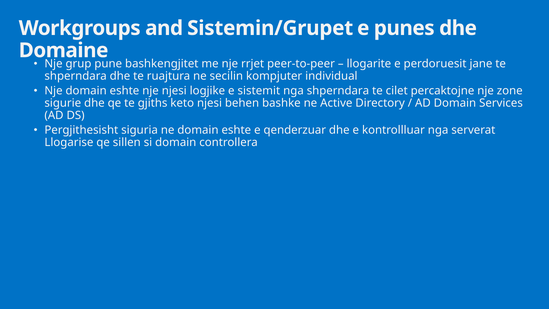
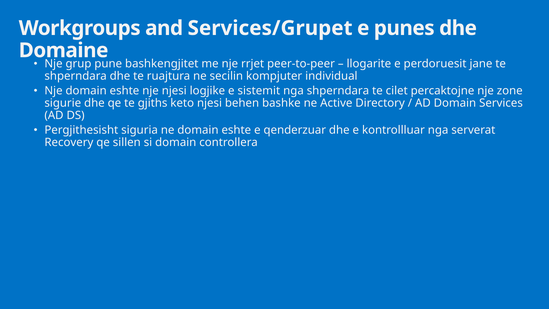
Sistemin/Grupet: Sistemin/Grupet -> Services/Grupet
Llogarise: Llogarise -> Recovery
